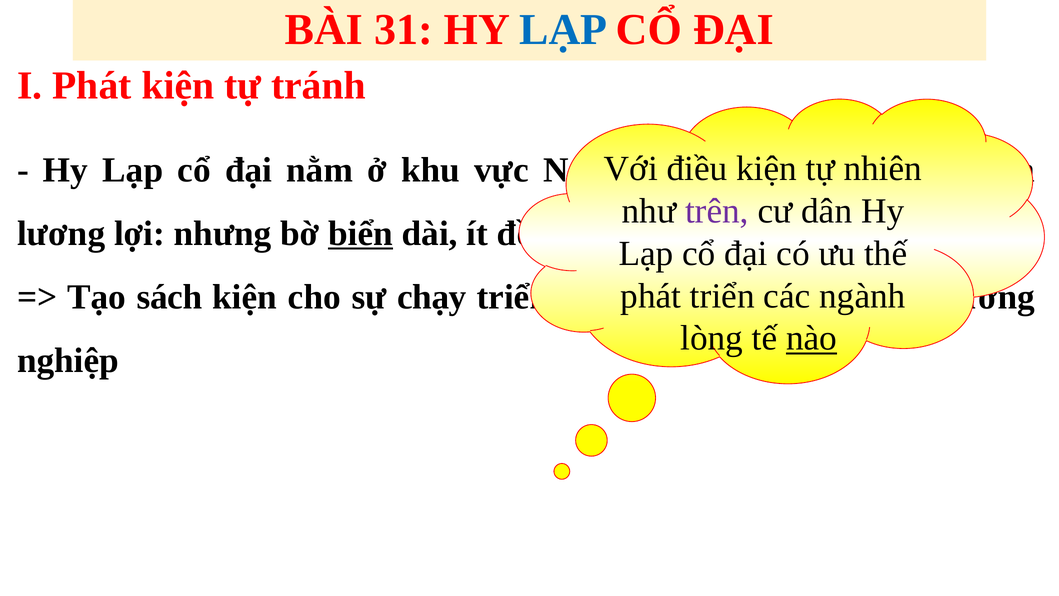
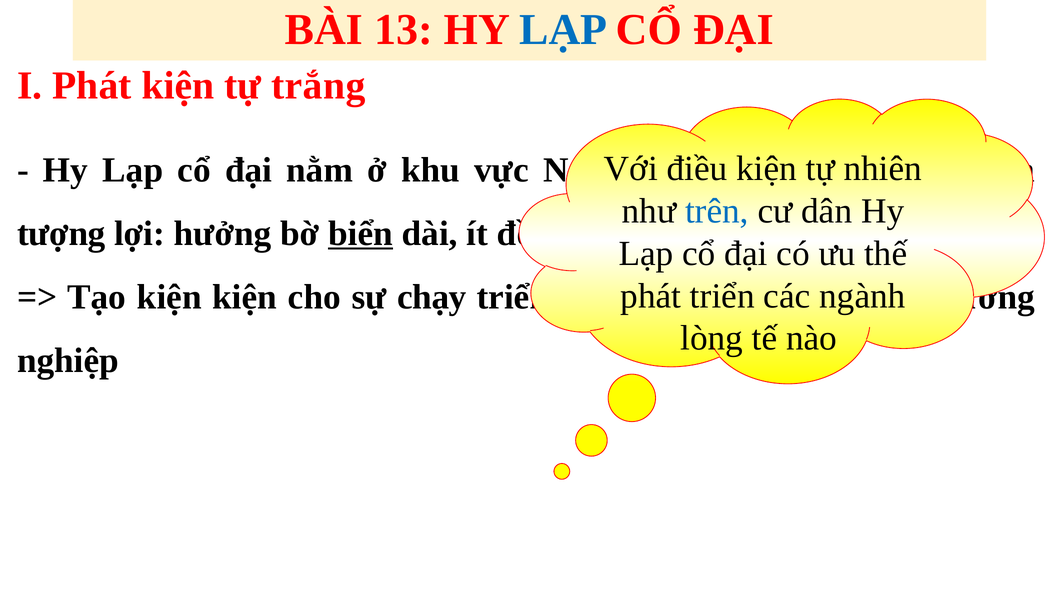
31: 31 -> 13
tránh: tránh -> trắng
trên colour: purple -> blue
lương: lương -> tượng
nhưng: nhưng -> hưởng
Tạo sách: sách -> kiện
nào underline: present -> none
